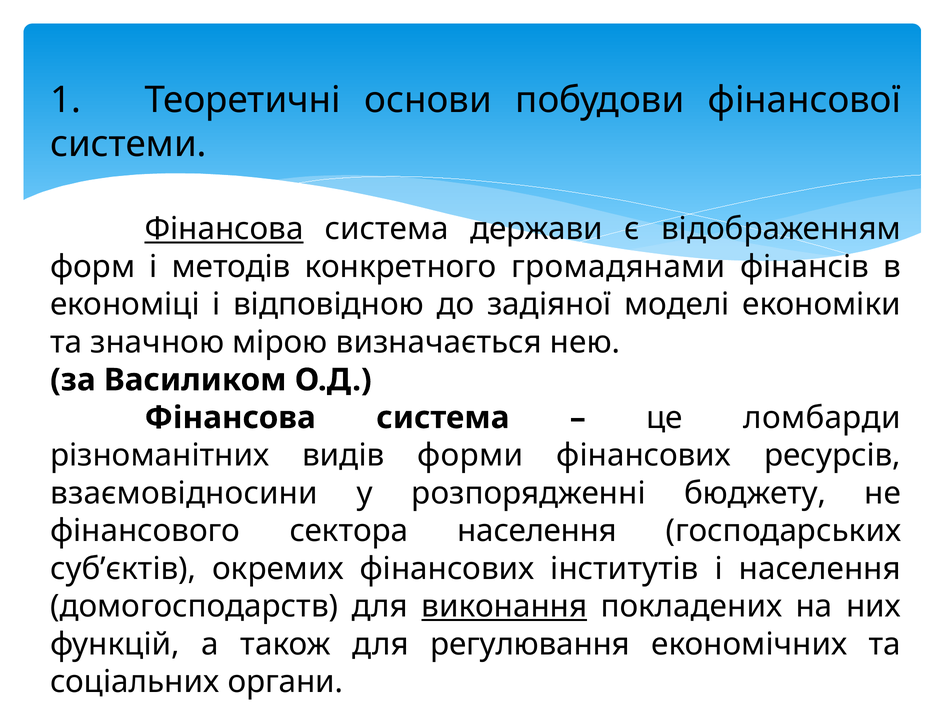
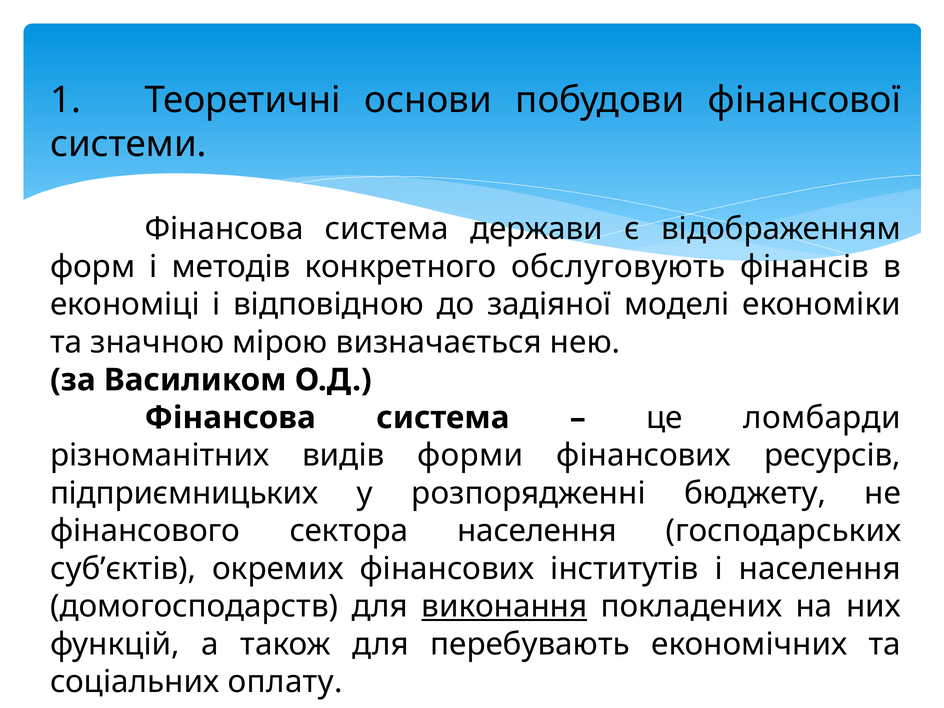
Фінансова at (224, 229) underline: present -> none
громадянами: громадянами -> обслуговують
взаємовідносини: взаємовідносини -> підприємницьких
регулювання: регулювання -> перебувають
органи: органи -> оплату
